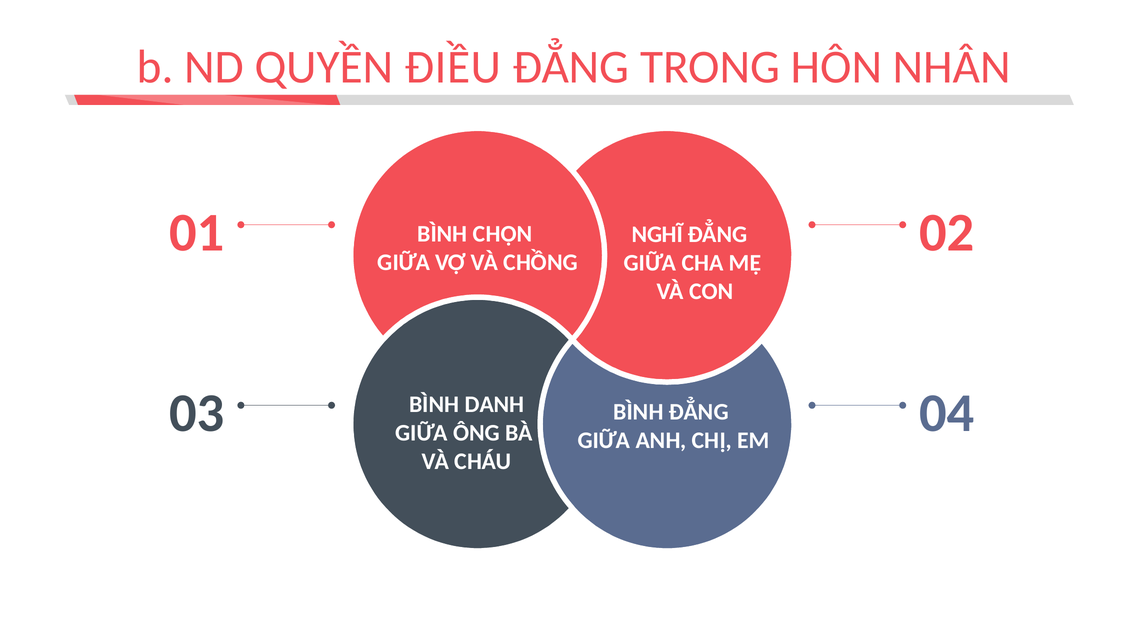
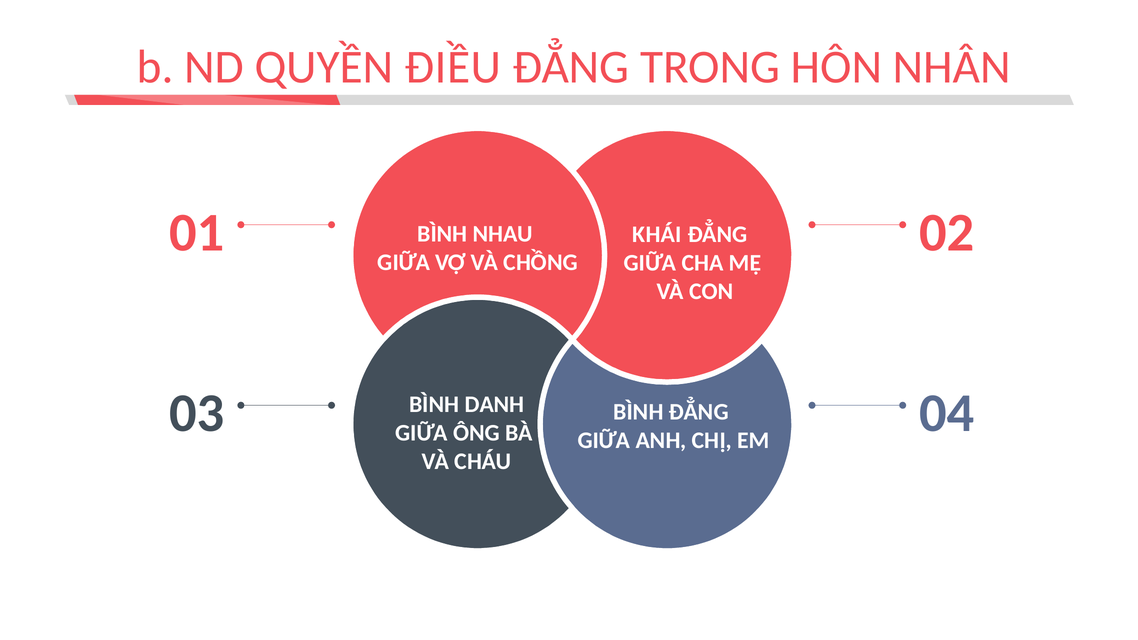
CHỌN: CHỌN -> NHAU
NGHĨ: NGHĨ -> KHÁI
